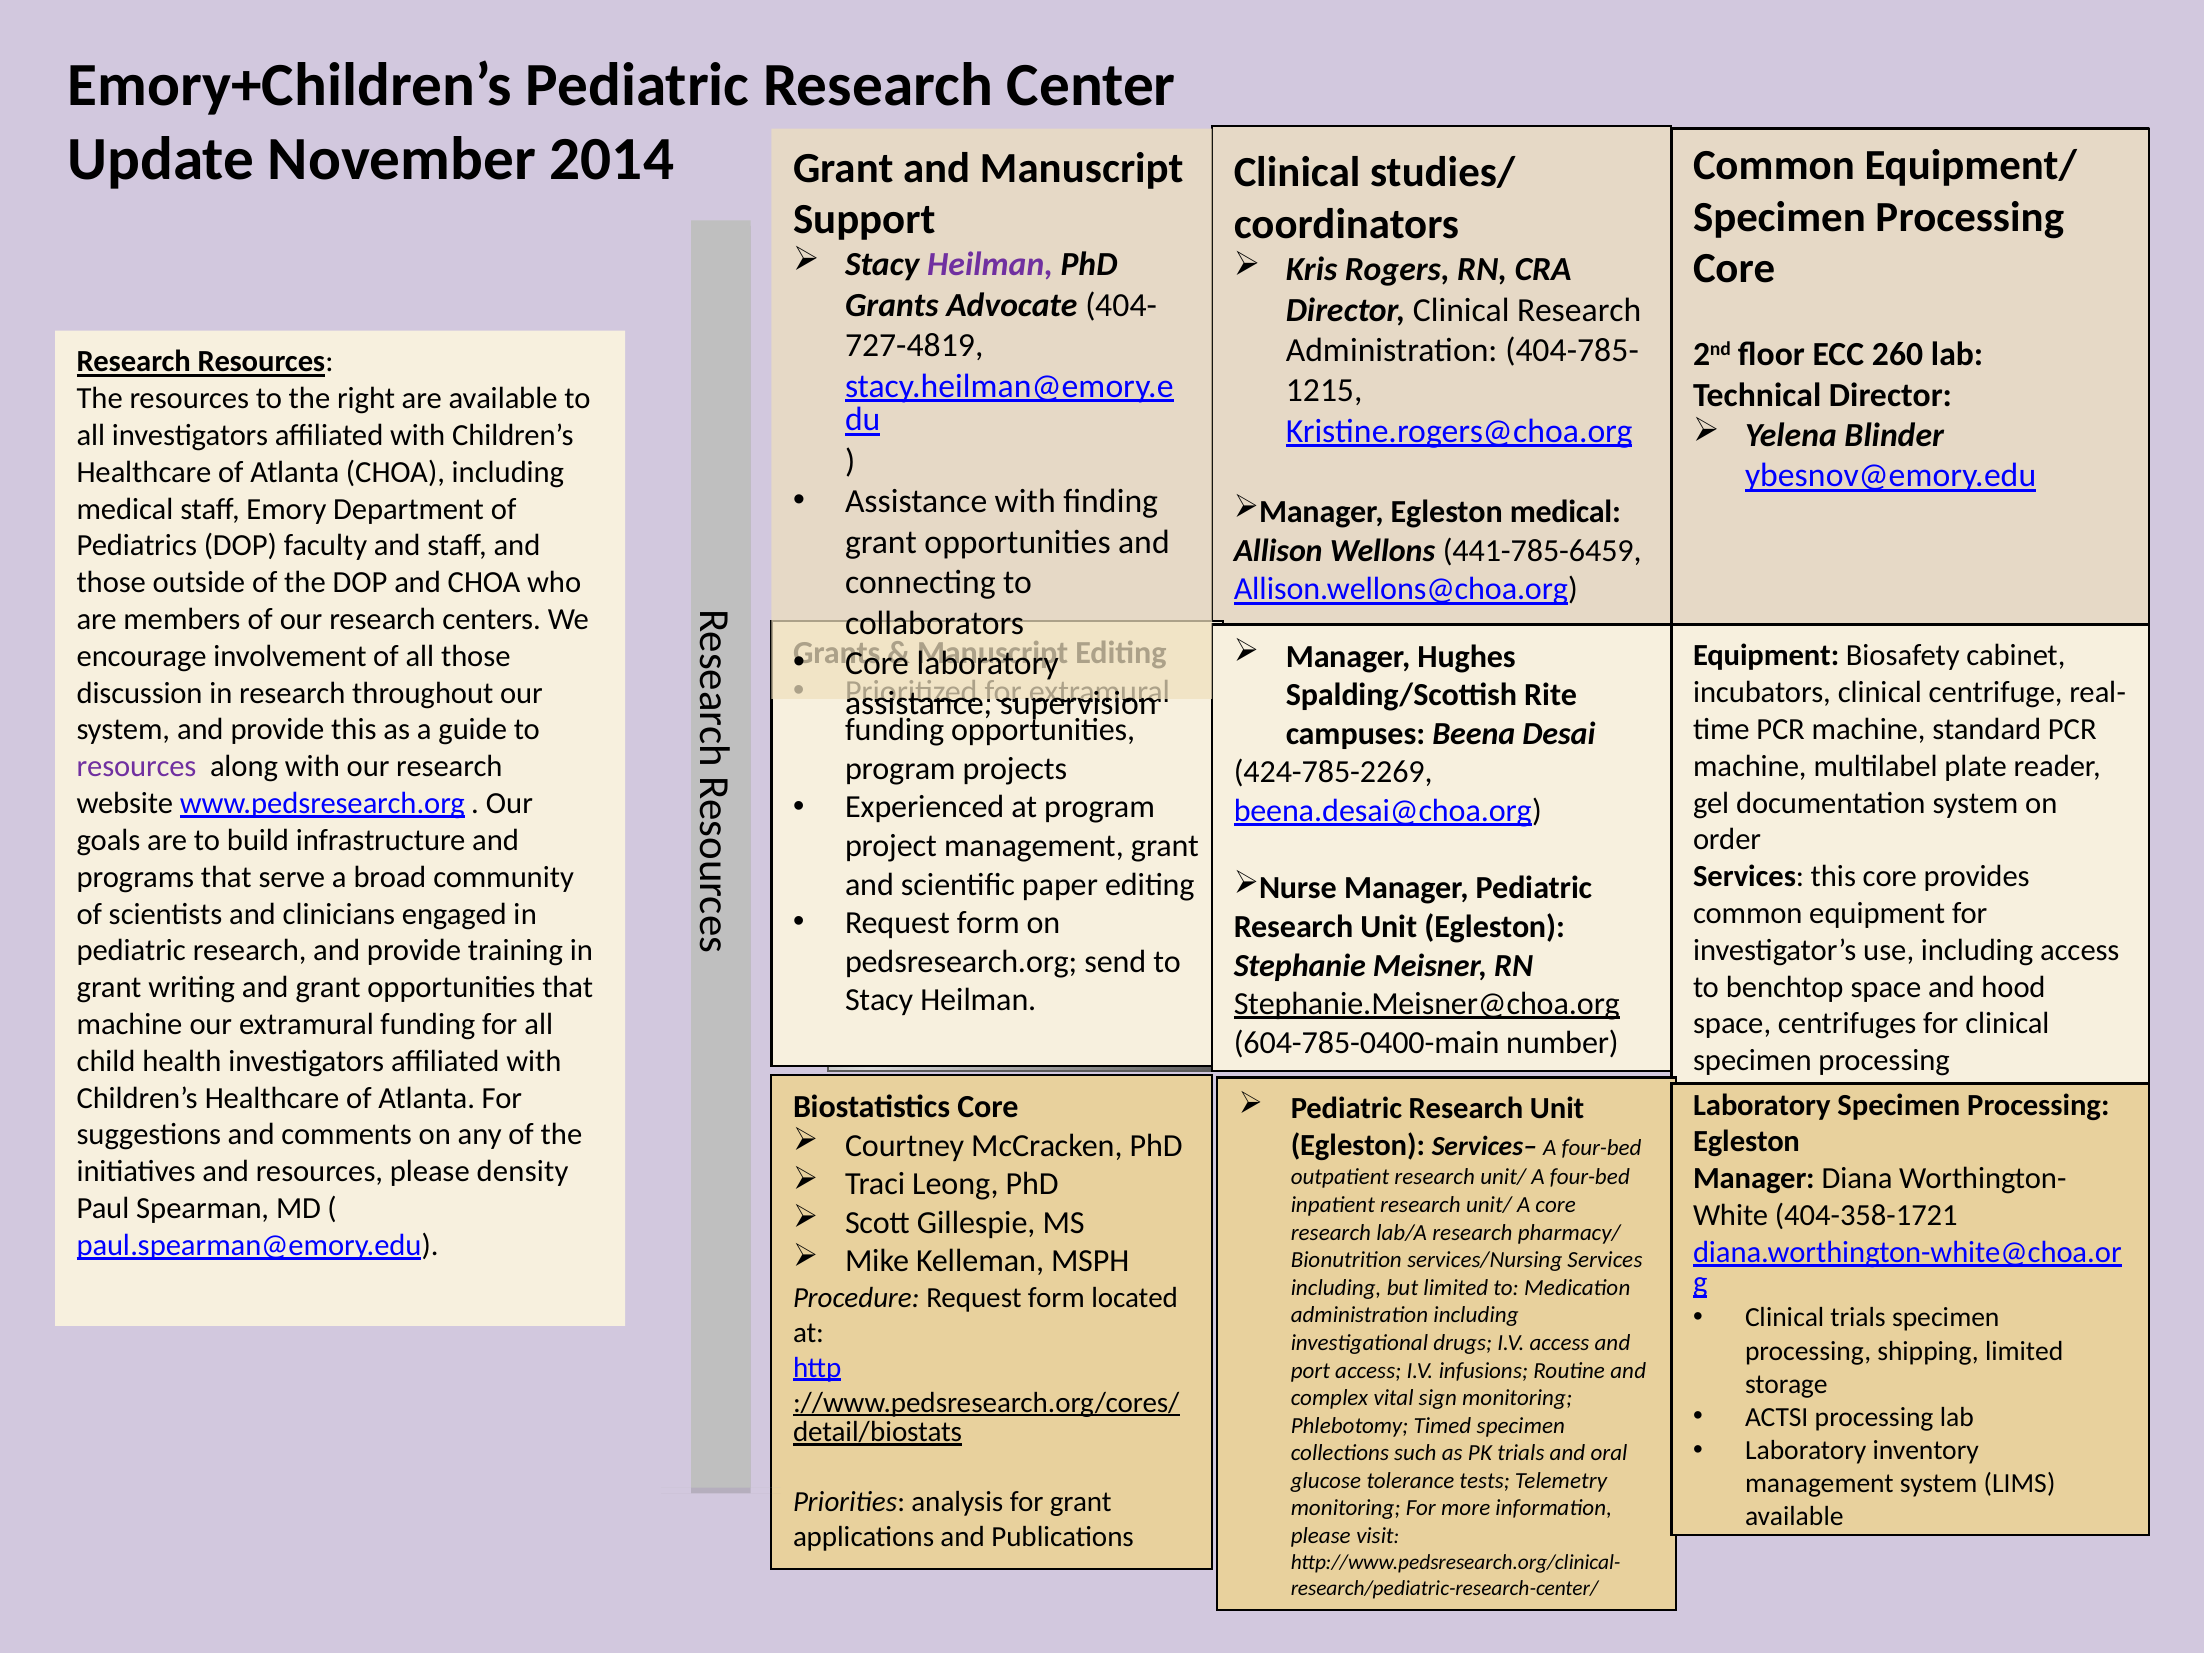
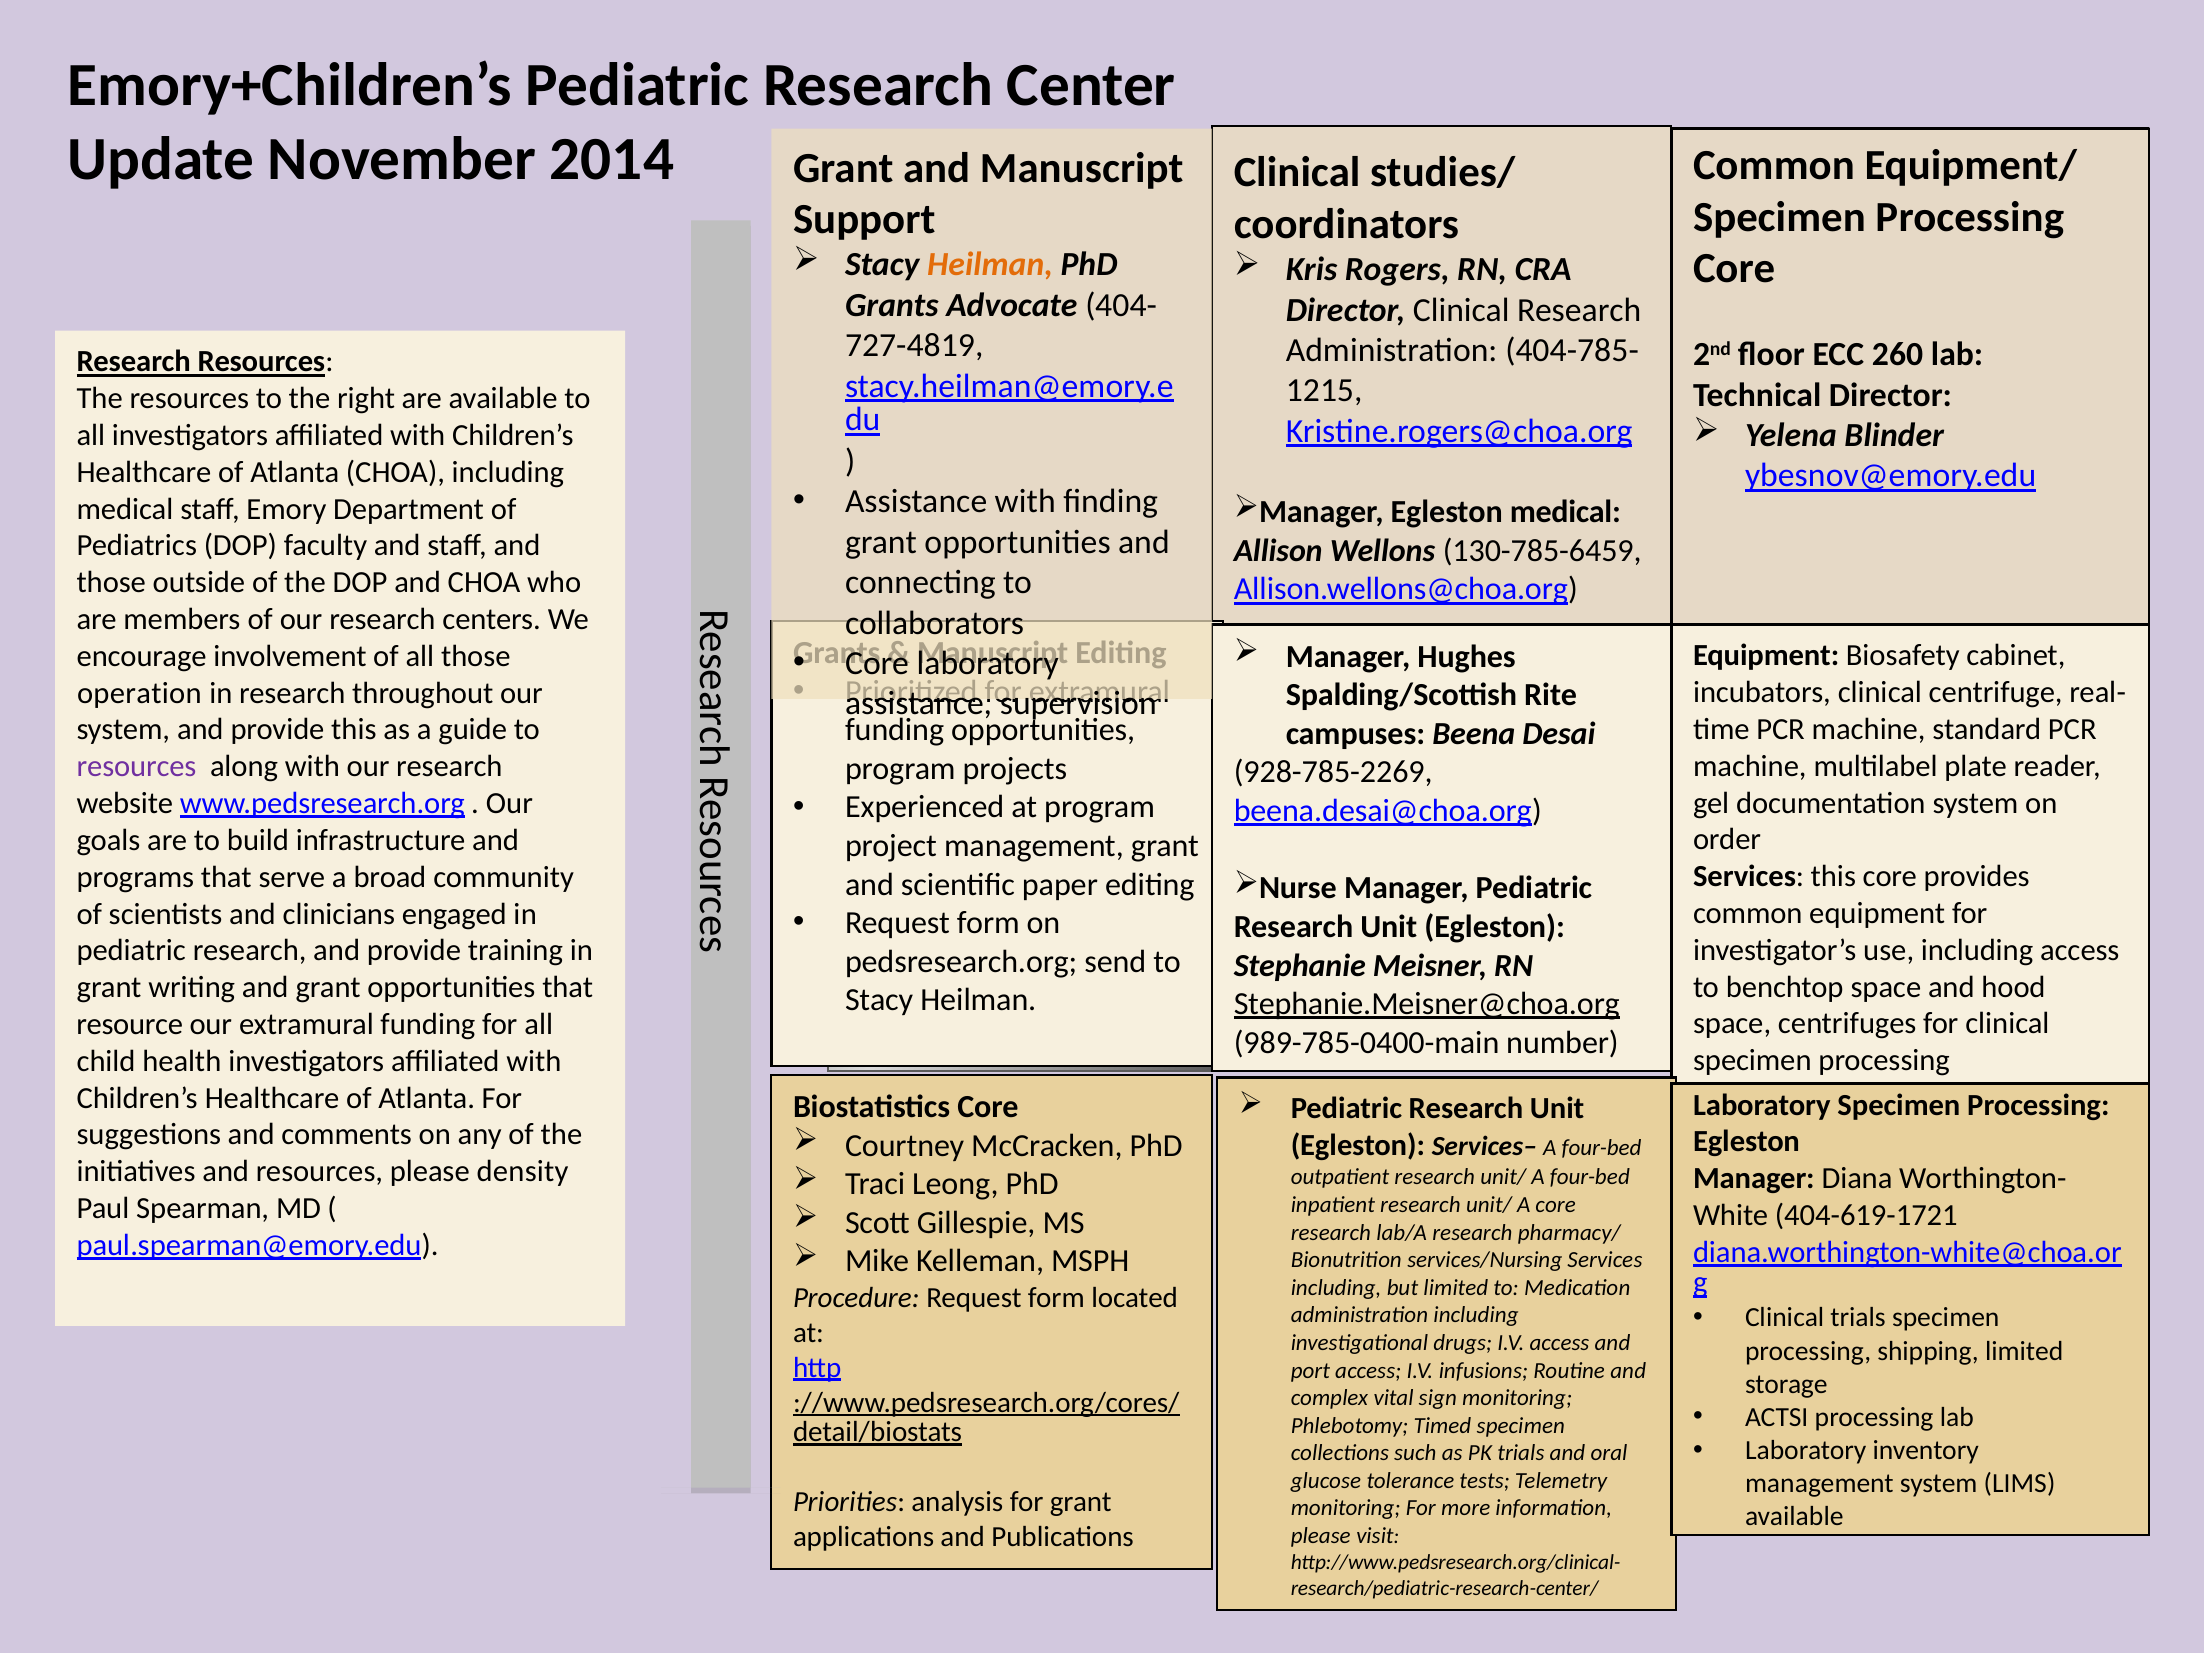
Heilman at (990, 265) colour: purple -> orange
441-785-6459: 441-785-6459 -> 130-785-6459
discussion: discussion -> operation
424-785-2269: 424-785-2269 -> 928-785-2269
machine at (130, 1024): machine -> resource
604-785-0400-main: 604-785-0400-main -> 989-785-0400-main
404-358-1721: 404-358-1721 -> 404-619-1721
